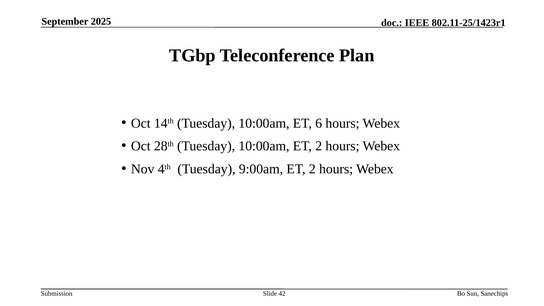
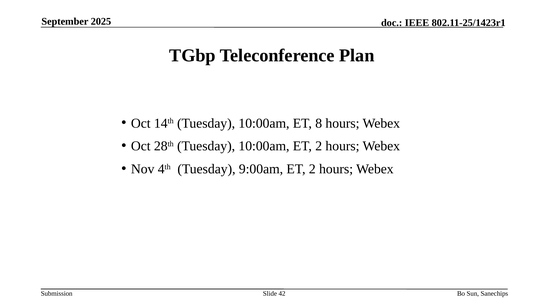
6: 6 -> 8
